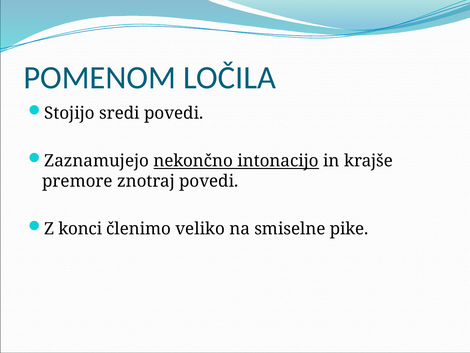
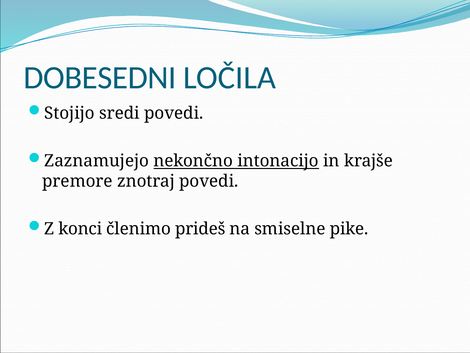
POMENOM: POMENOM -> DOBESEDNI
veliko: veliko -> prideš
